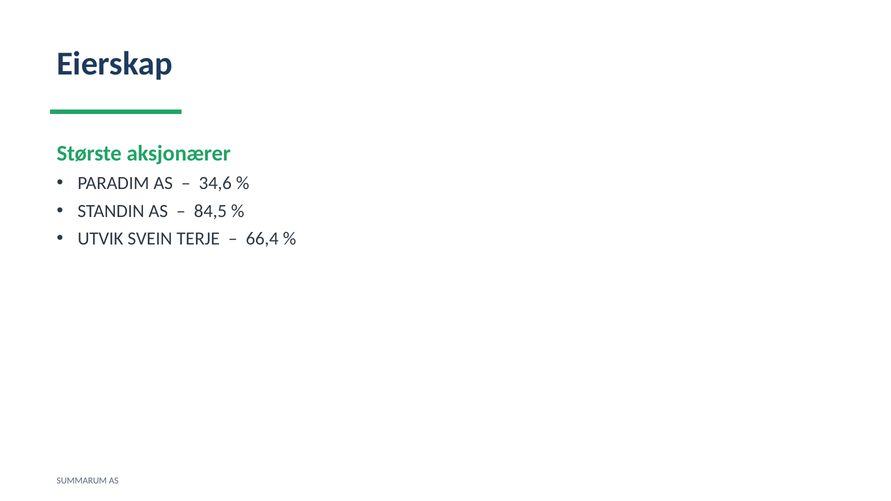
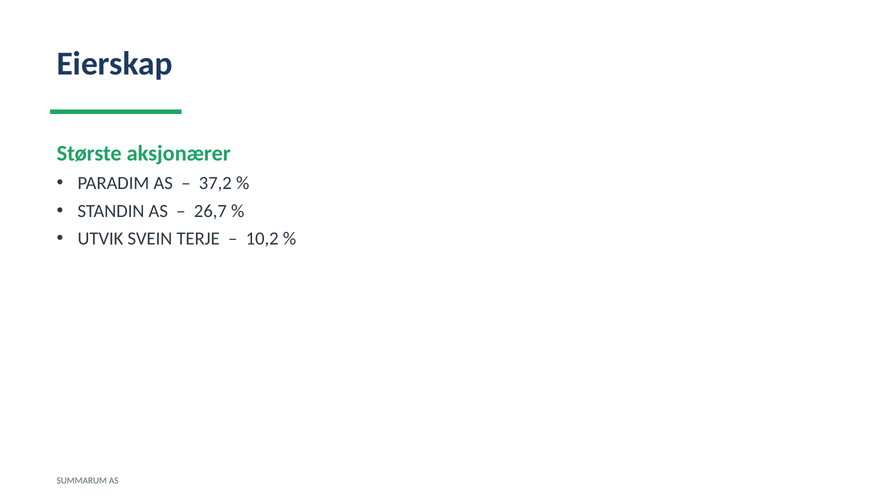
34,6: 34,6 -> 37,2
84,5: 84,5 -> 26,7
66,4: 66,4 -> 10,2
